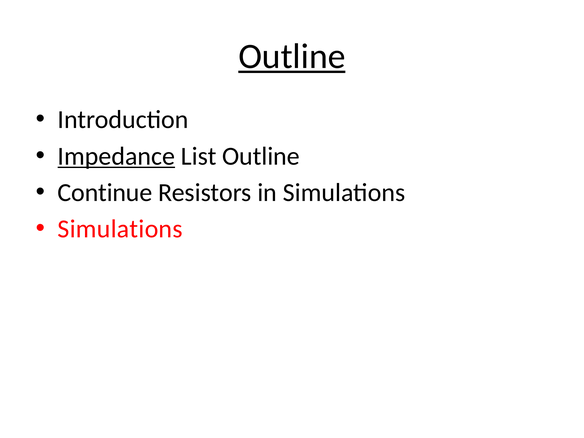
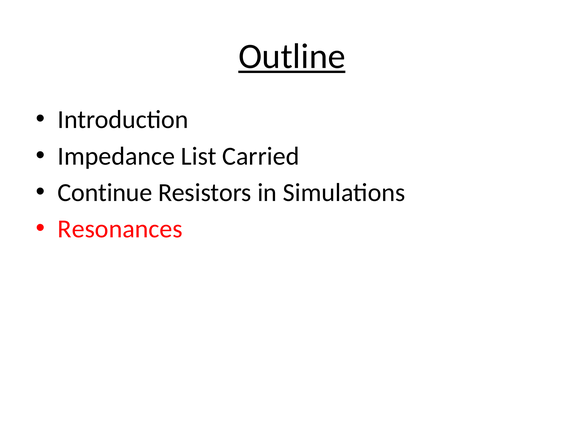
Impedance underline: present -> none
List Outline: Outline -> Carried
Simulations at (120, 229): Simulations -> Resonances
